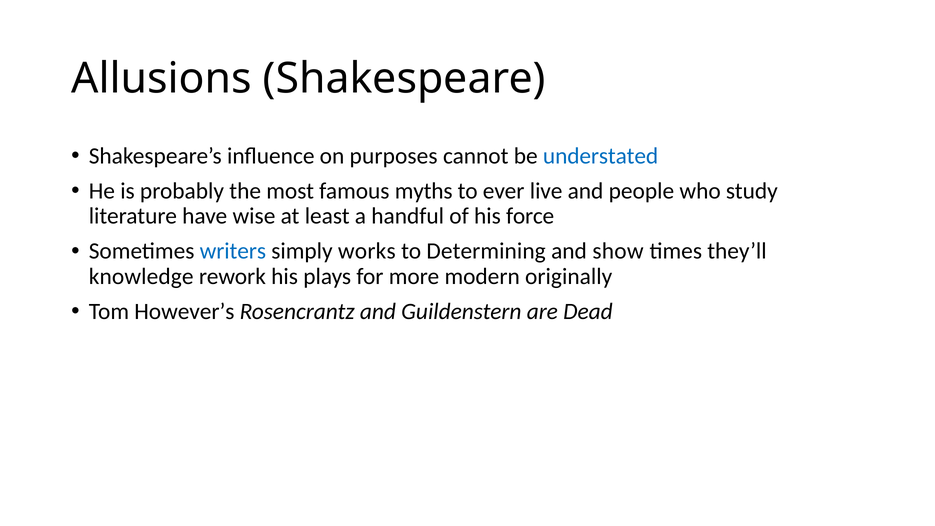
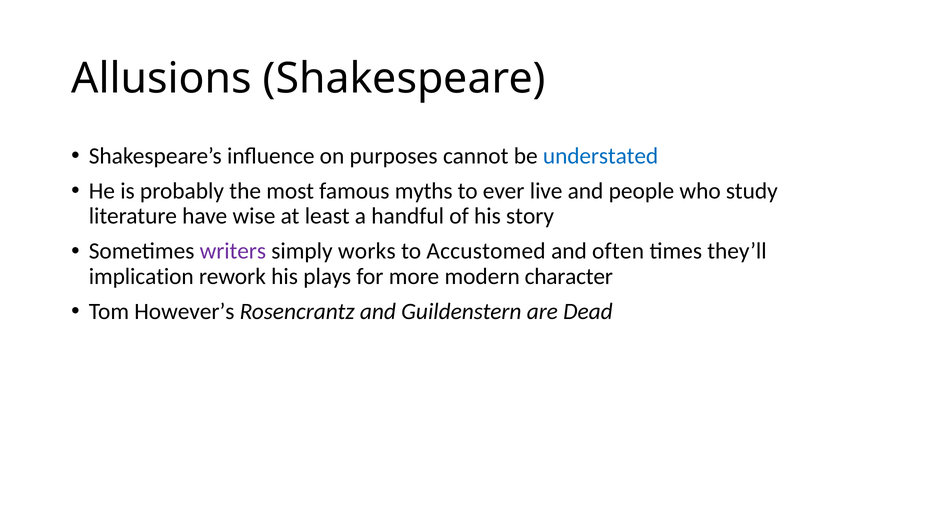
force: force -> story
writers colour: blue -> purple
Determining: Determining -> Accustomed
show: show -> often
knowledge: knowledge -> implication
originally: originally -> character
